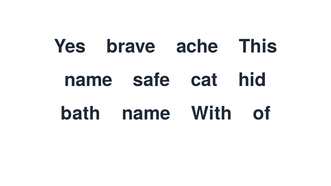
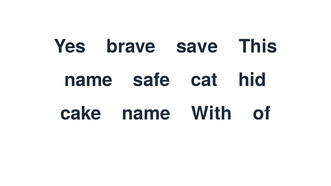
ache: ache -> save
bath: bath -> cake
